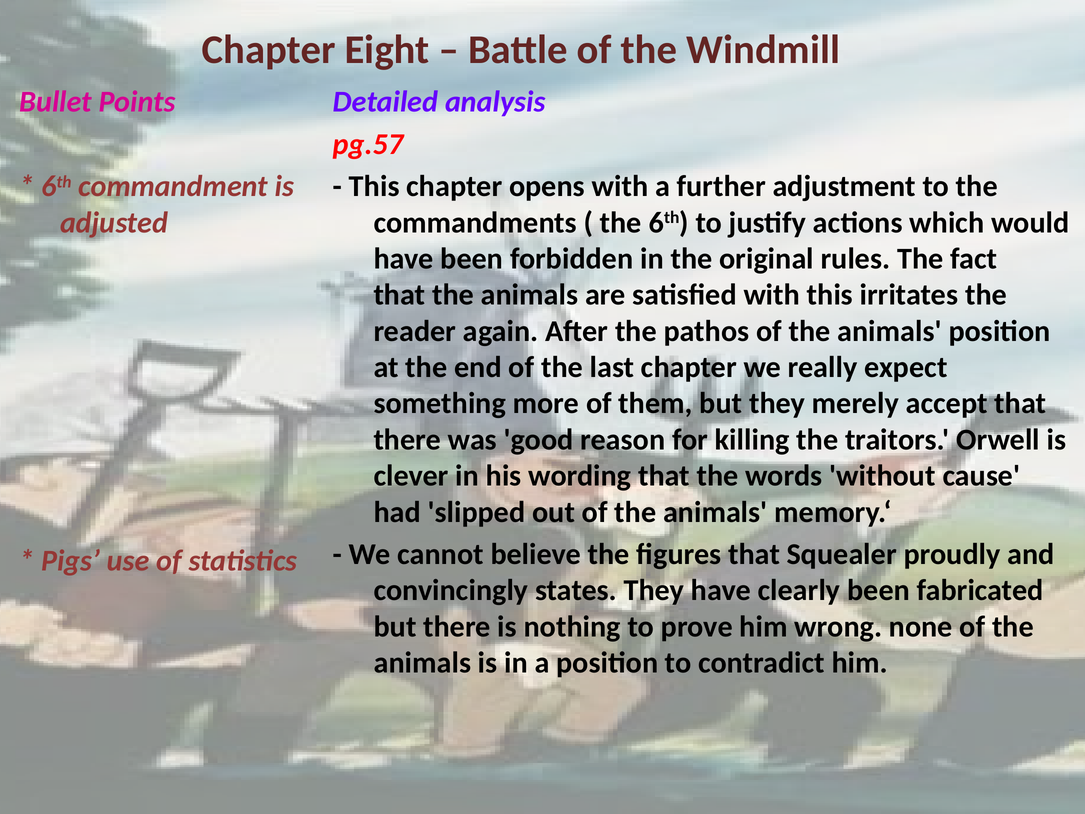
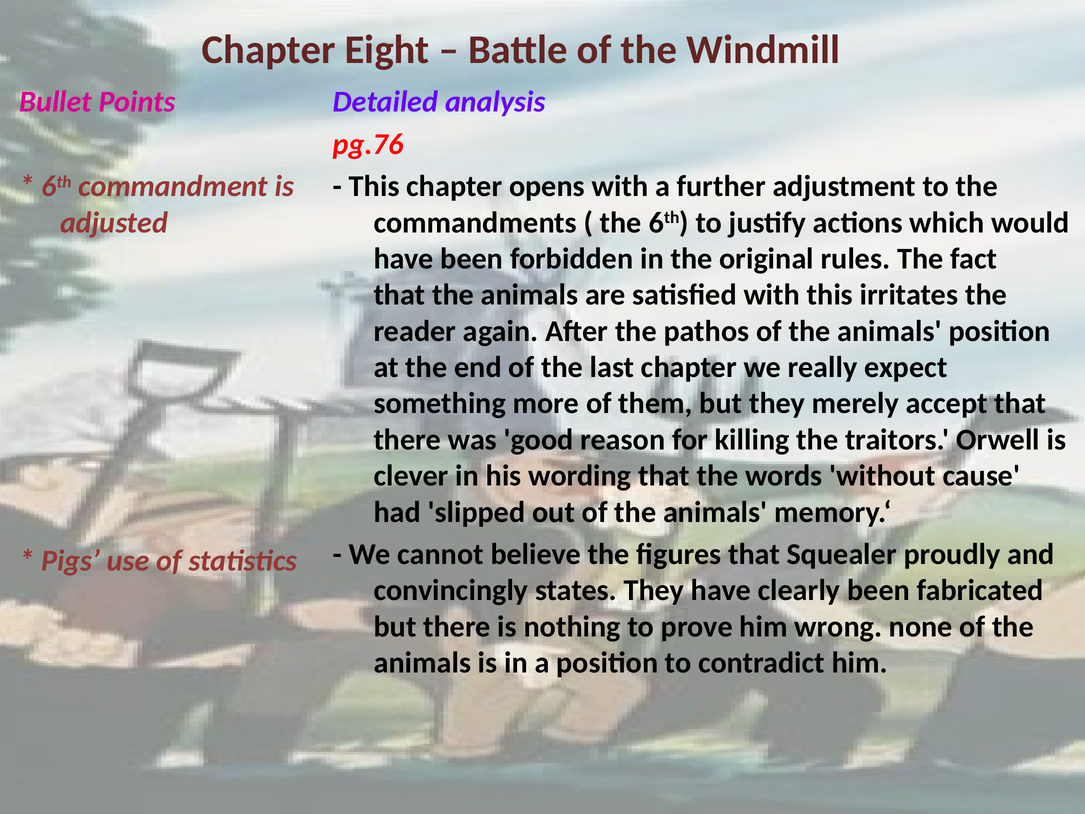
pg.57: pg.57 -> pg.76
